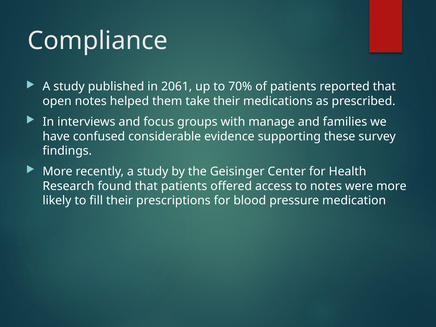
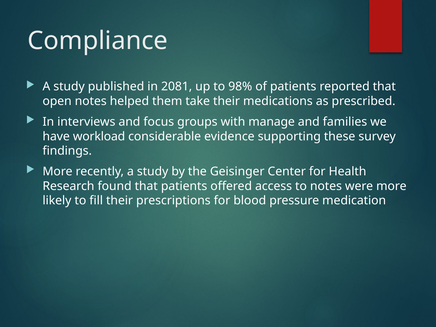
2061: 2061 -> 2081
70%: 70% -> 98%
confused: confused -> workload
